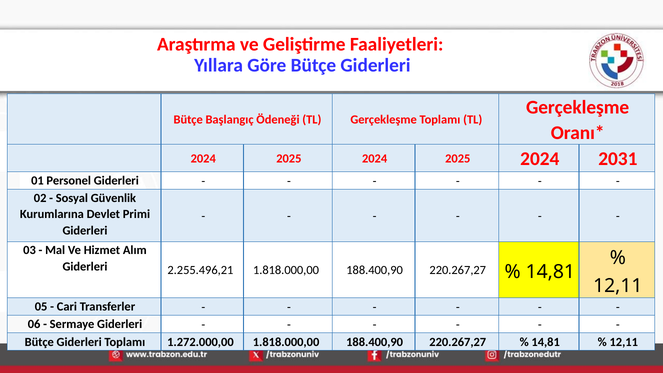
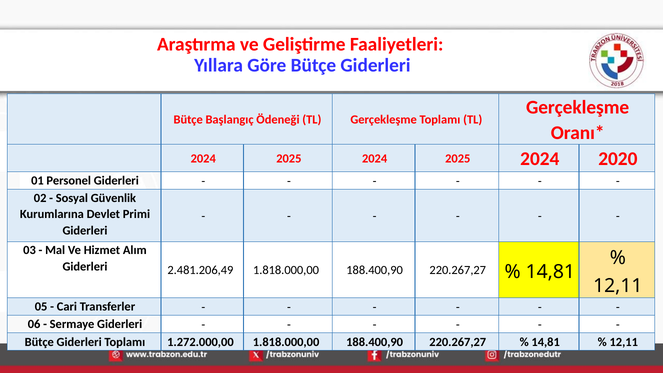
2031: 2031 -> 2020
2.255.496,21: 2.255.496,21 -> 2.481.206,49
